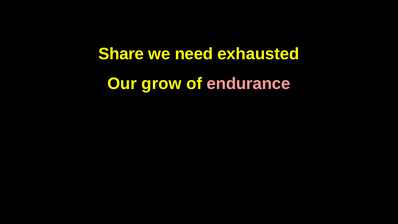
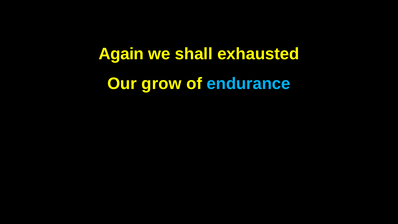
Share: Share -> Again
need: need -> shall
endurance colour: pink -> light blue
